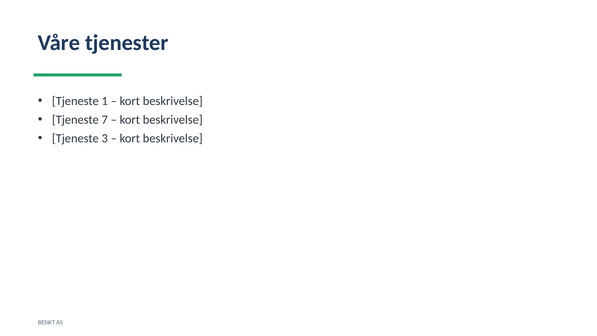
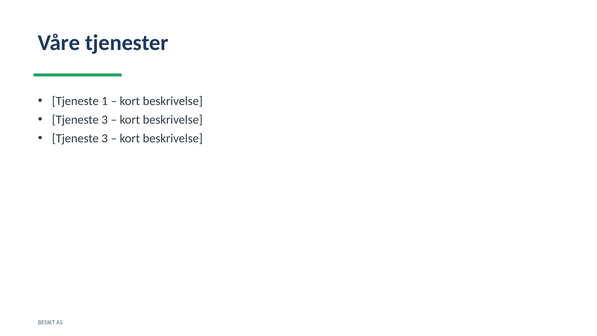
7 at (105, 120): 7 -> 3
